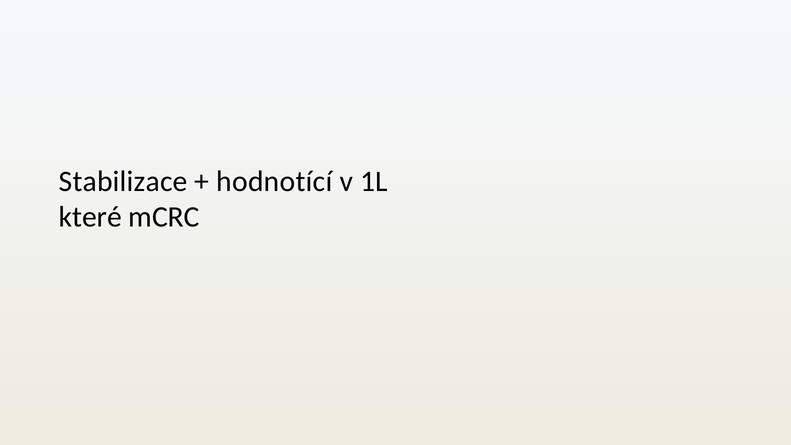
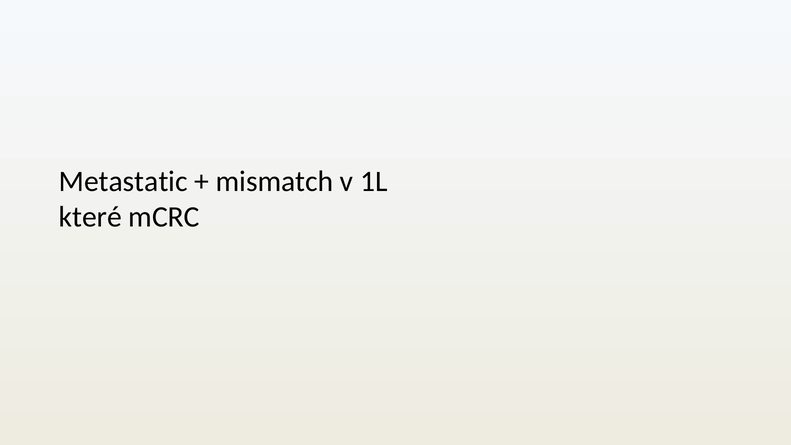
Stabilizace: Stabilizace -> Metastatic
hodnotící: hodnotící -> mismatch
